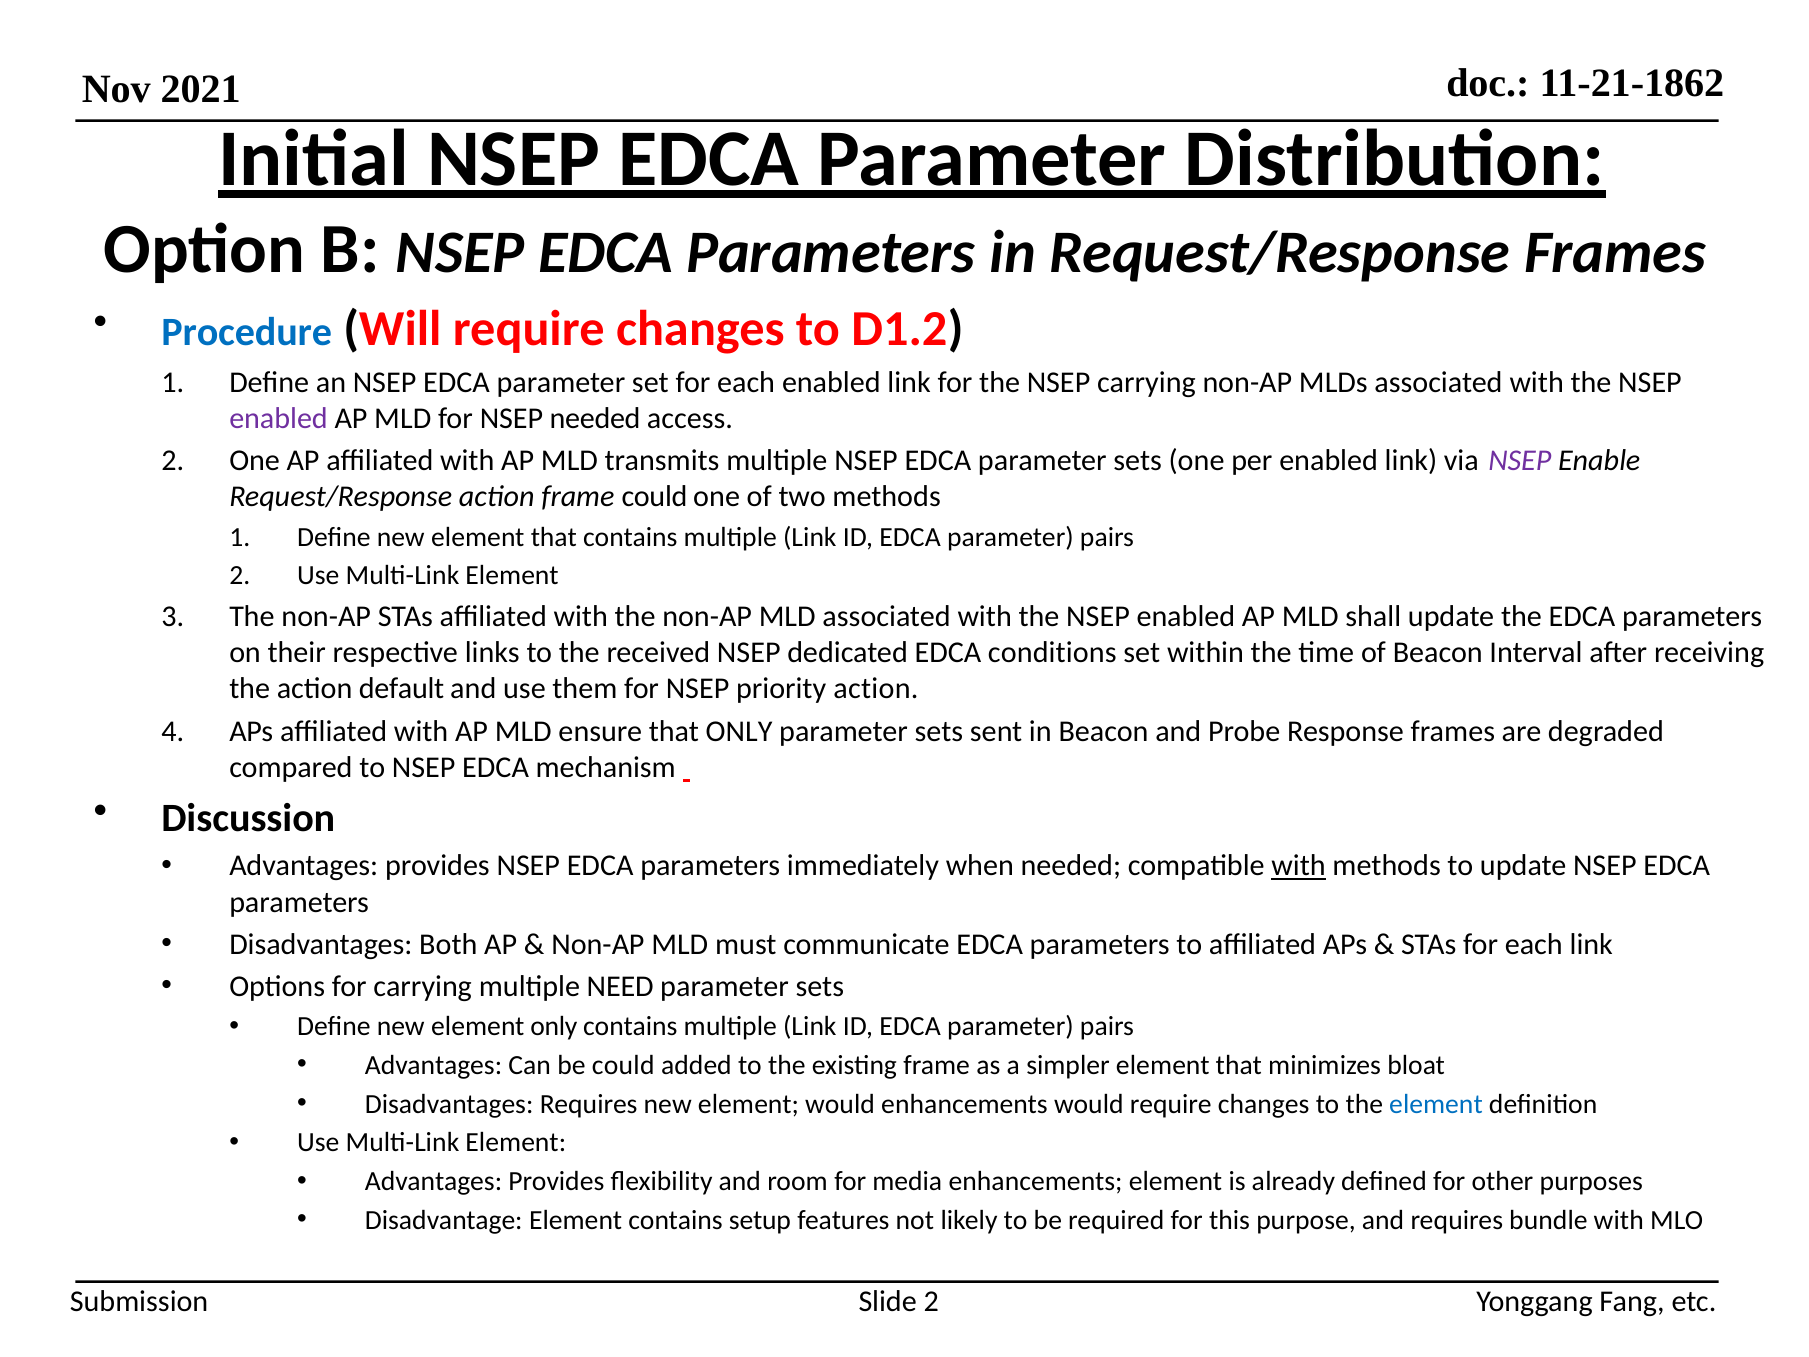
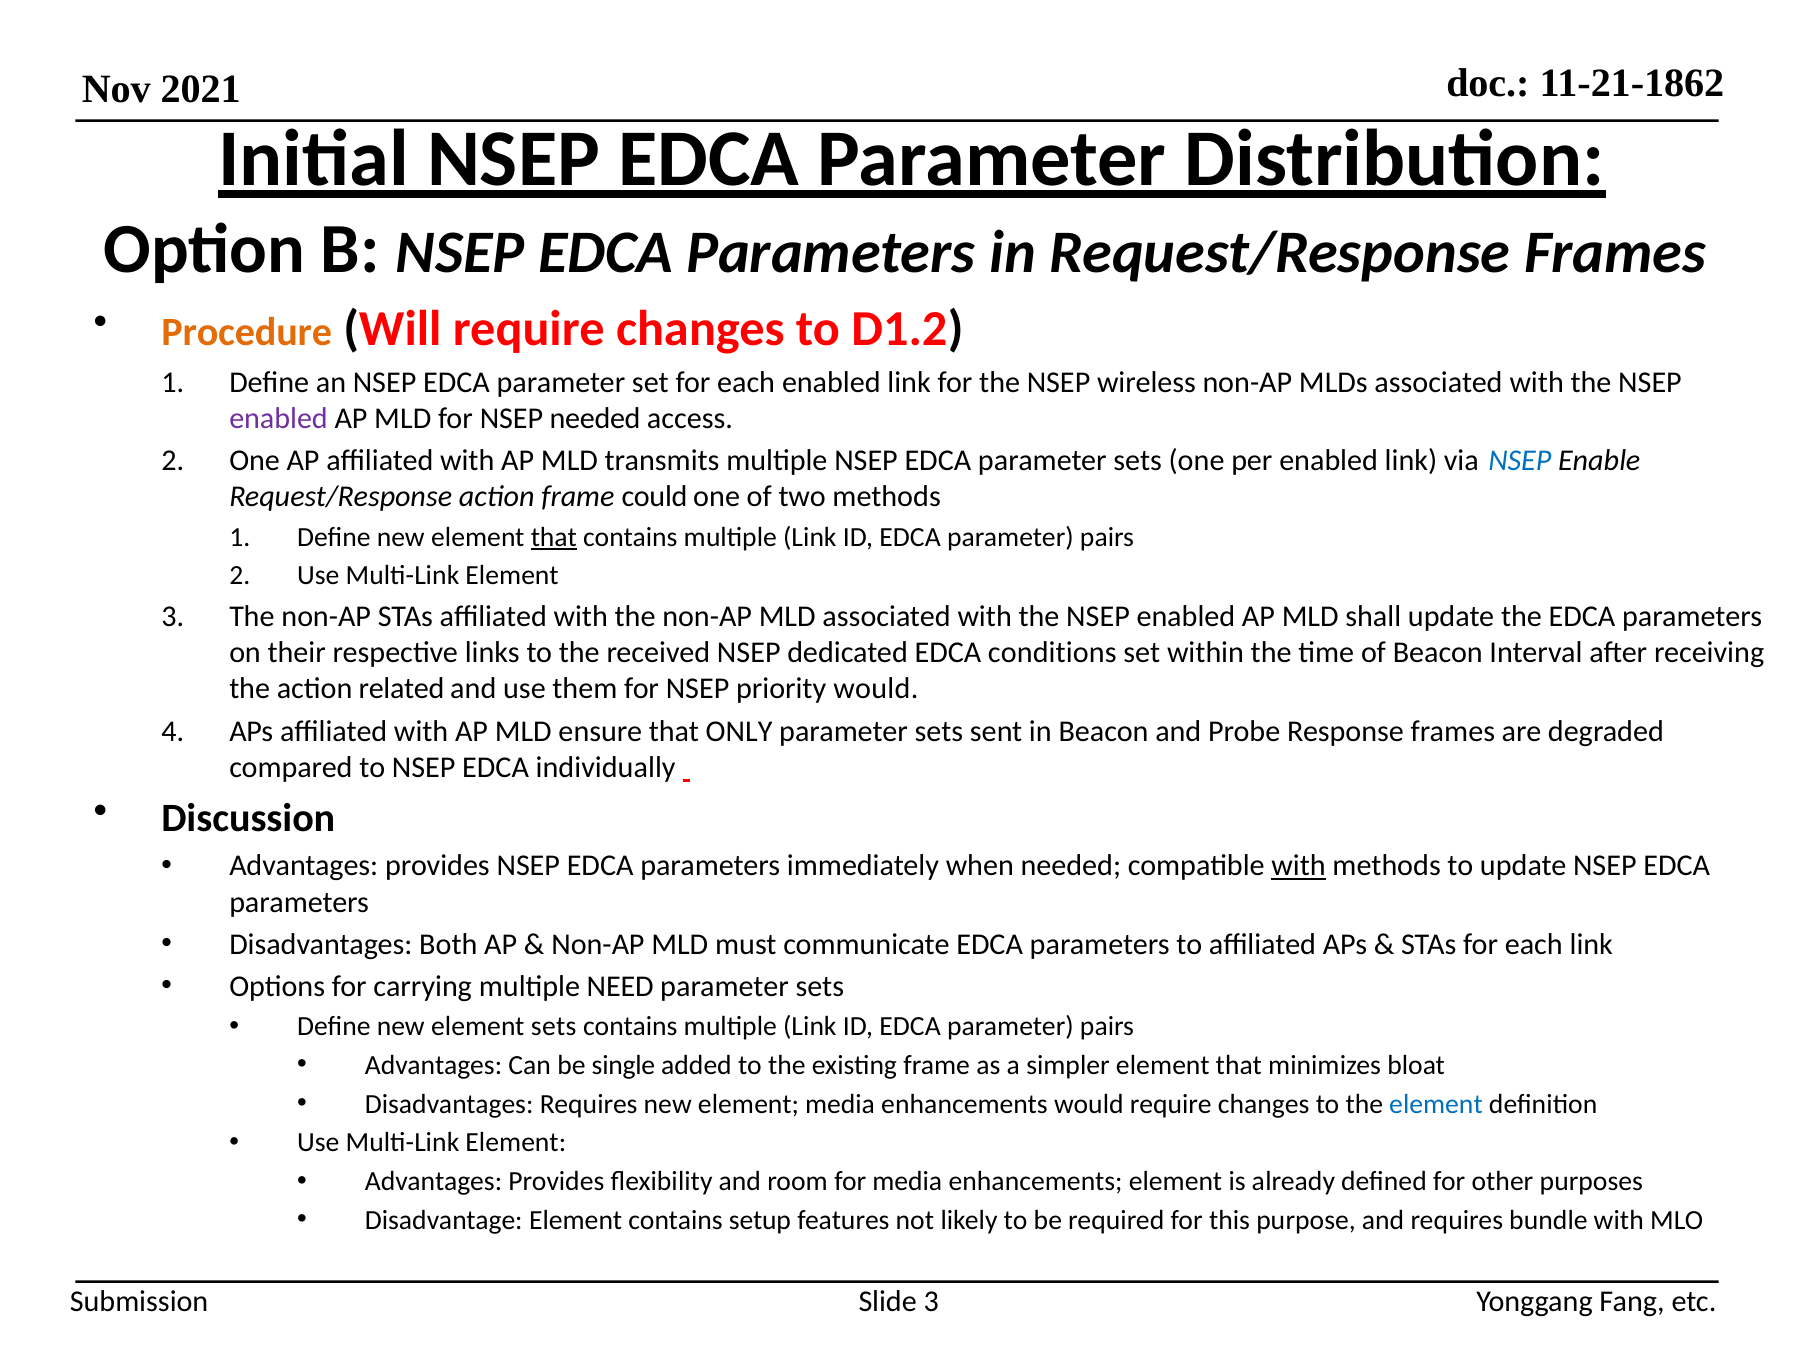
Procedure colour: blue -> orange
NSEP carrying: carrying -> wireless
NSEP at (1520, 461) colour: purple -> blue
that at (554, 537) underline: none -> present
default: default -> related
priority action: action -> would
mechanism: mechanism -> individually
element only: only -> sets
be could: could -> single
element would: would -> media
Slide 2: 2 -> 3
